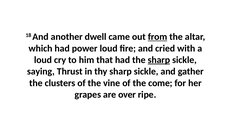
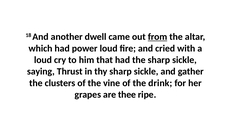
sharp at (159, 60) underline: present -> none
come: come -> drink
over: over -> thee
